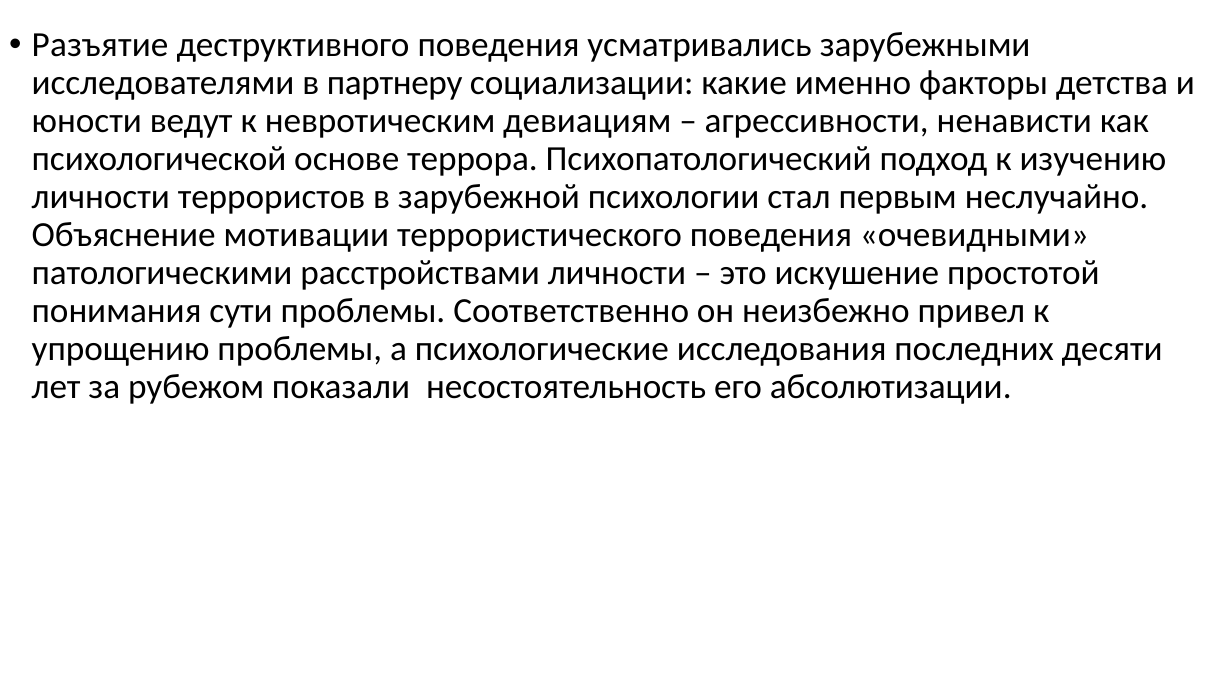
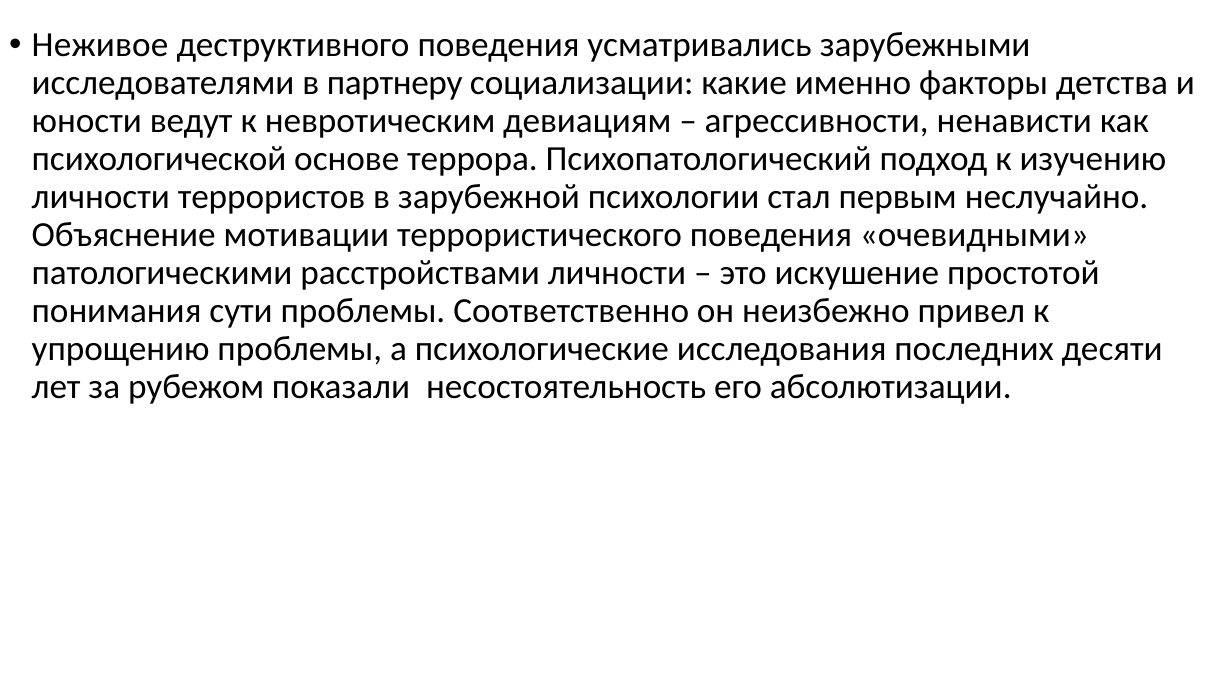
Разъятие: Разъятие -> Неживое
